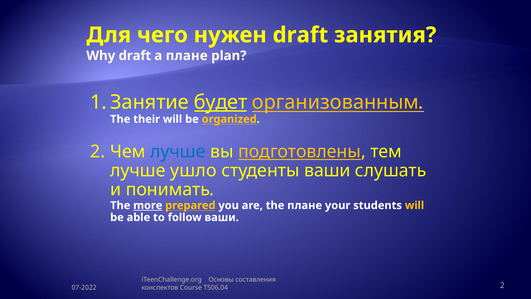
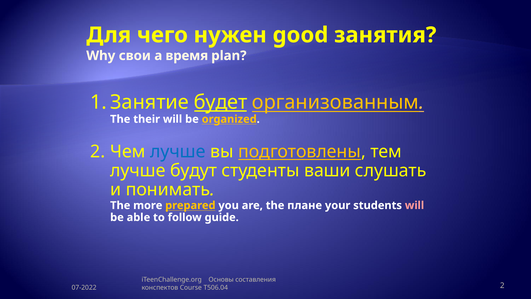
нужен draft: draft -> good
Why draft: draft -> свои
a плане: плане -> время
ушло: ушло -> будут
more underline: present -> none
will at (415, 205) colour: yellow -> pink
follow ваши: ваши -> guide
